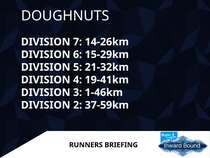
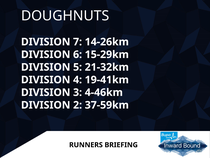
1-46km: 1-46km -> 4-46km
